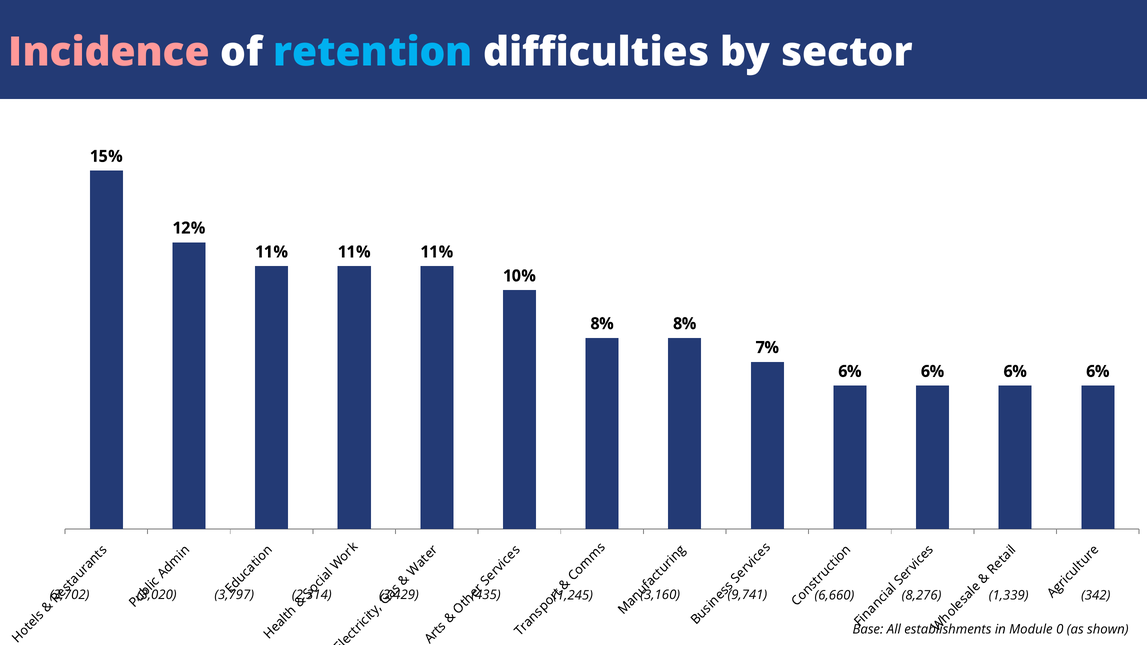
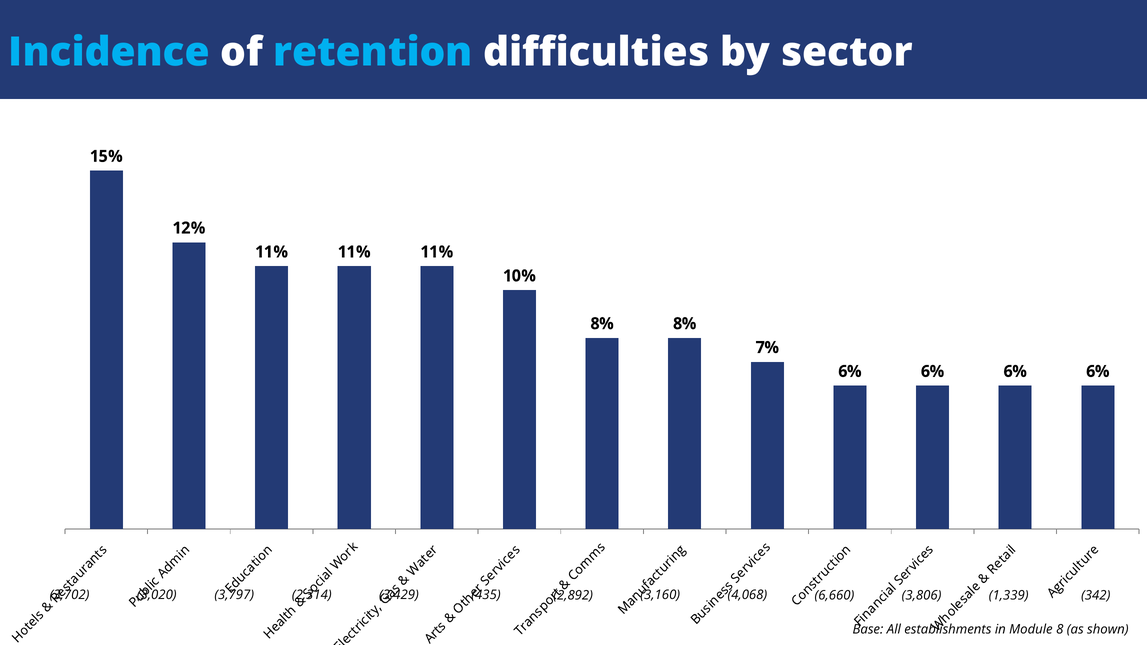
Incidence colour: pink -> light blue
1,245: 1,245 -> 2,892
9,741: 9,741 -> 4,068
8,276: 8,276 -> 3,806
0: 0 -> 8
